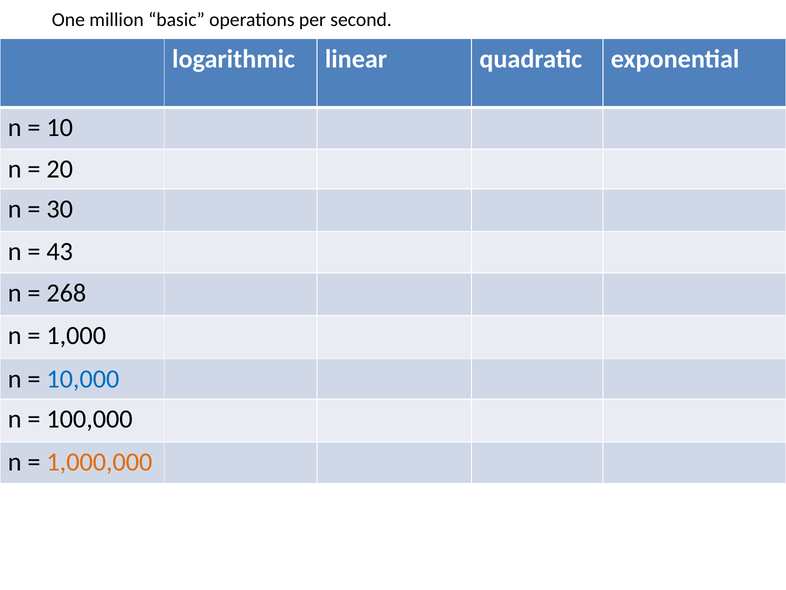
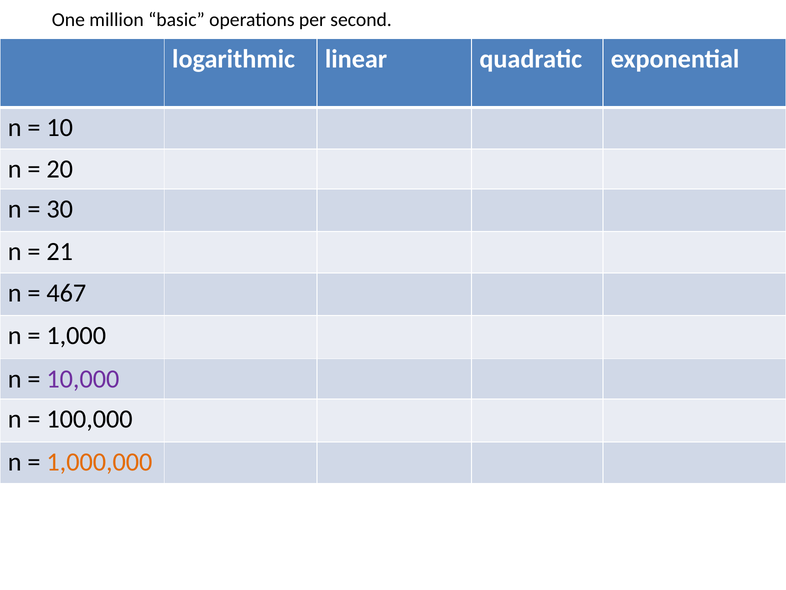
43: 43 -> 21
268: 268 -> 467
10,000 colour: blue -> purple
